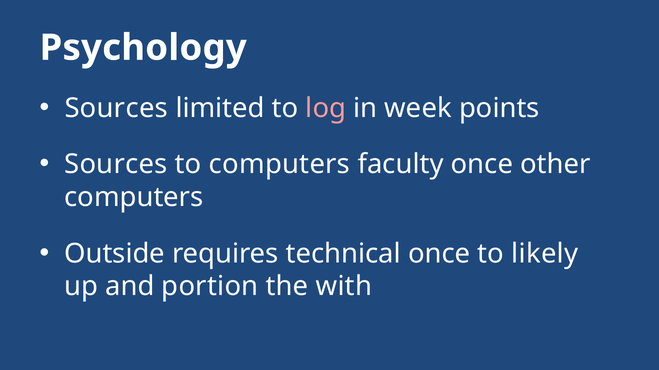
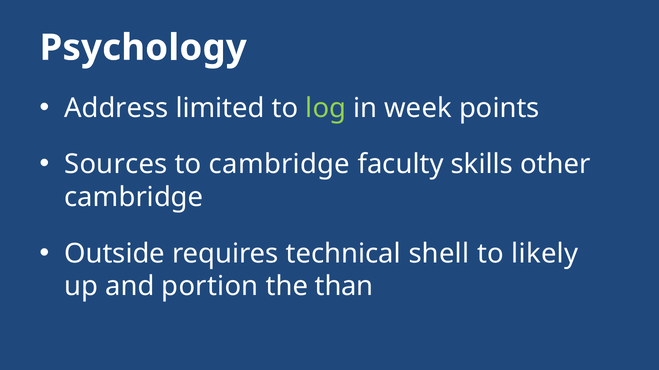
Sources at (116, 108): Sources -> Address
log colour: pink -> light green
to computers: computers -> cambridge
faculty once: once -> skills
computers at (134, 198): computers -> cambridge
technical once: once -> shell
with: with -> than
